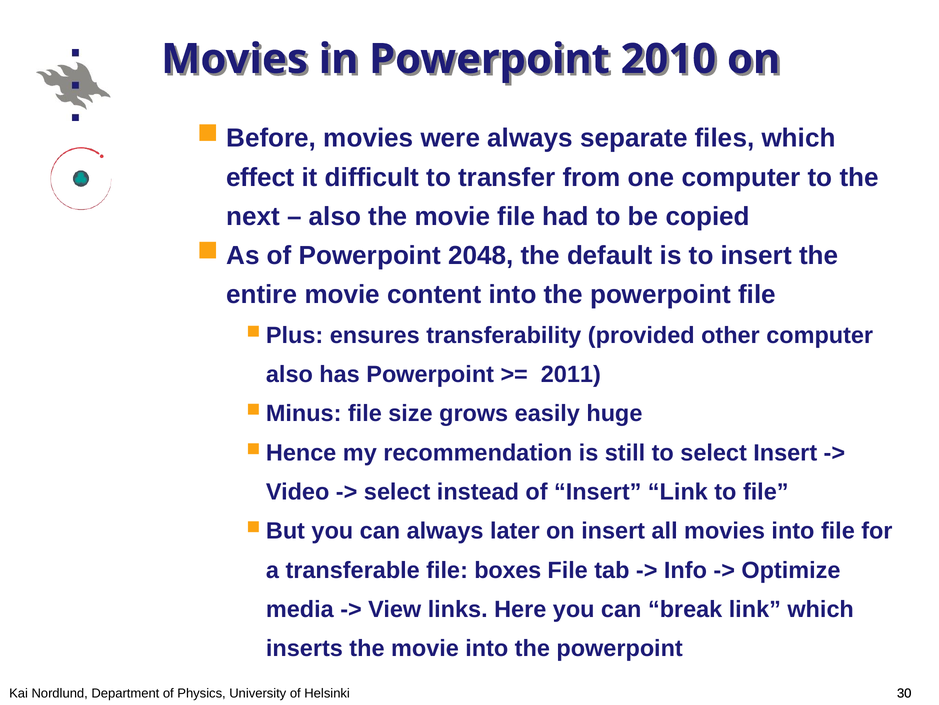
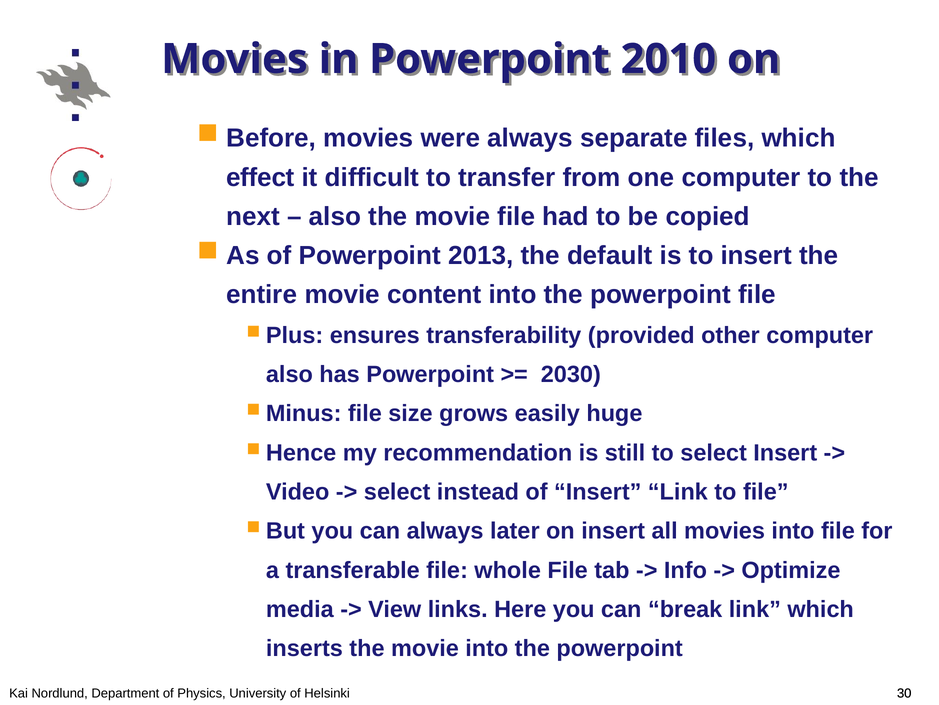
2048: 2048 -> 2013
2011: 2011 -> 2030
boxes: boxes -> whole
